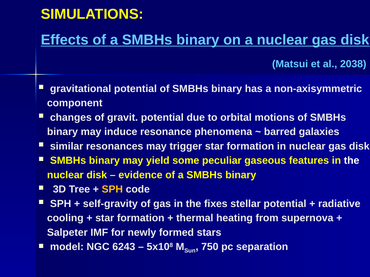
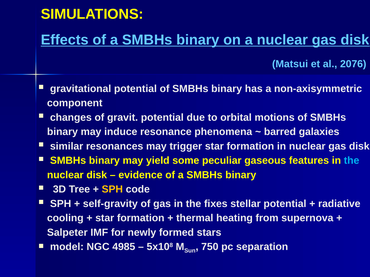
2038: 2038 -> 2076
the at (352, 161) colour: white -> light blue
6243: 6243 -> 4985
